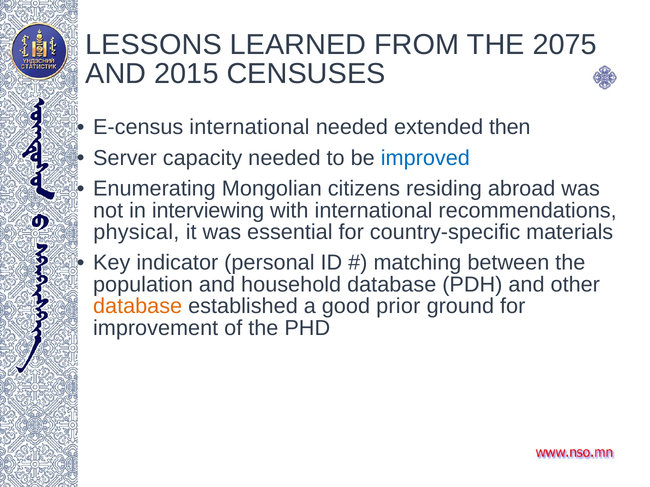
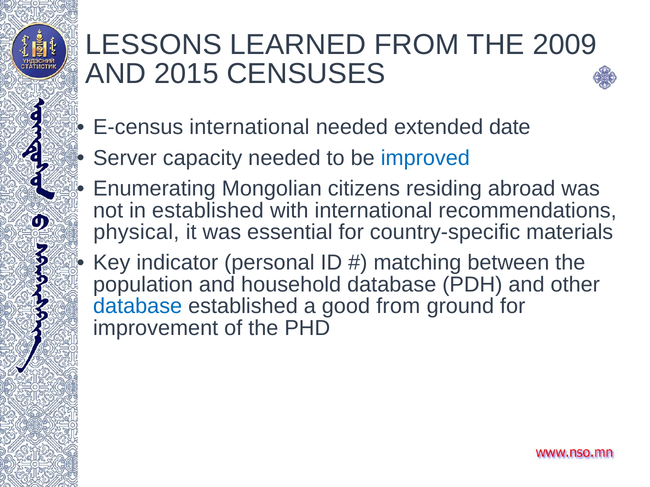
2075: 2075 -> 2009
then: then -> date
in interviewing: interviewing -> established
database at (138, 307) colour: orange -> blue
good prior: prior -> from
